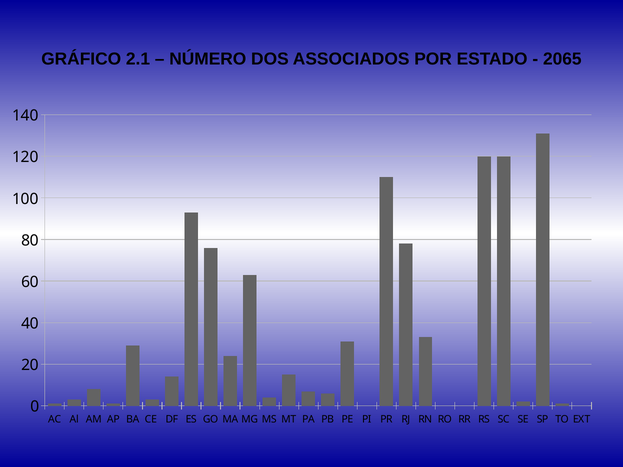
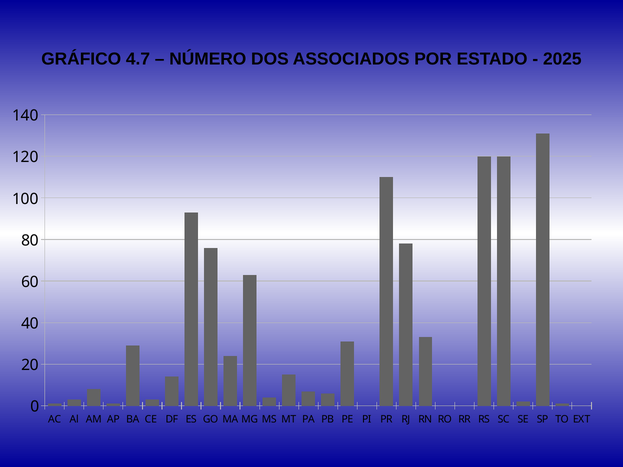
2.1: 2.1 -> 4.7
2065: 2065 -> 2025
